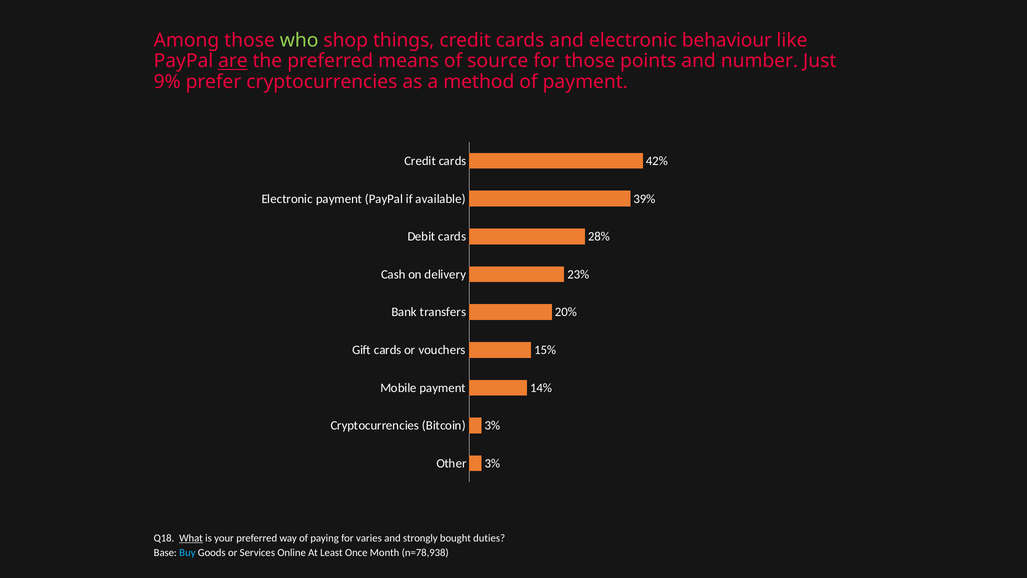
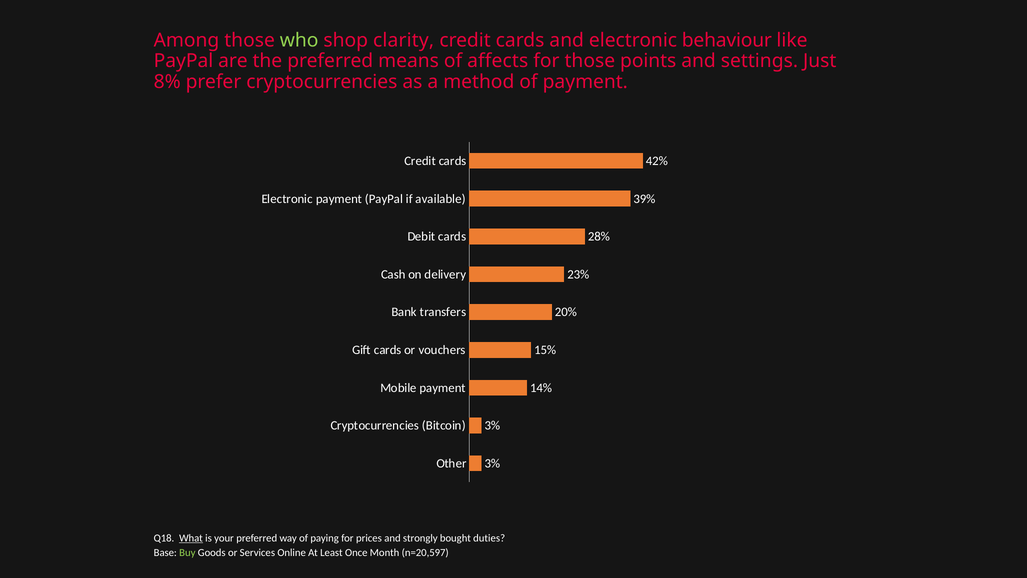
things: things -> clarity
are underline: present -> none
source: source -> affects
number: number -> settings
9%: 9% -> 8%
varies: varies -> prices
Buy colour: light blue -> light green
n=78,938: n=78,938 -> n=20,597
